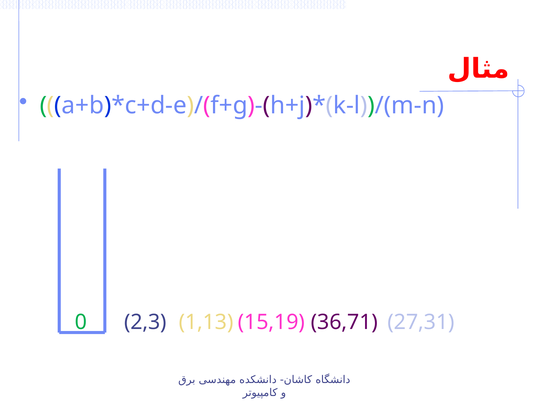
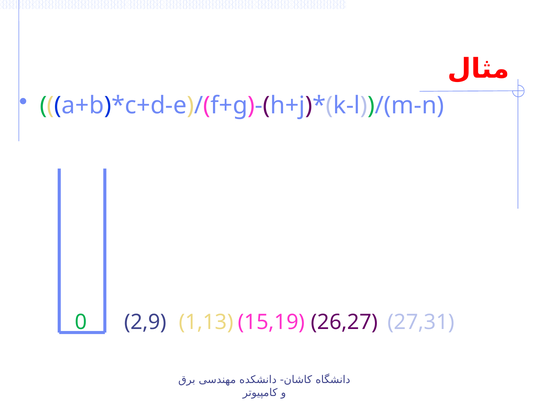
2,3: 2,3 -> 2,9
36,71: 36,71 -> 26,27
